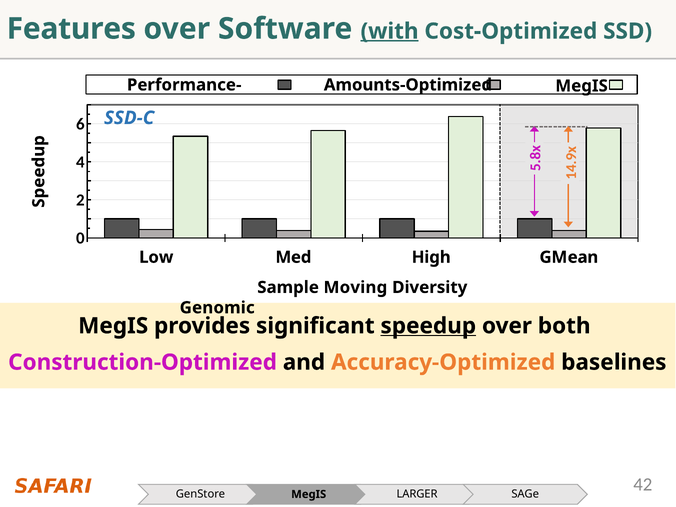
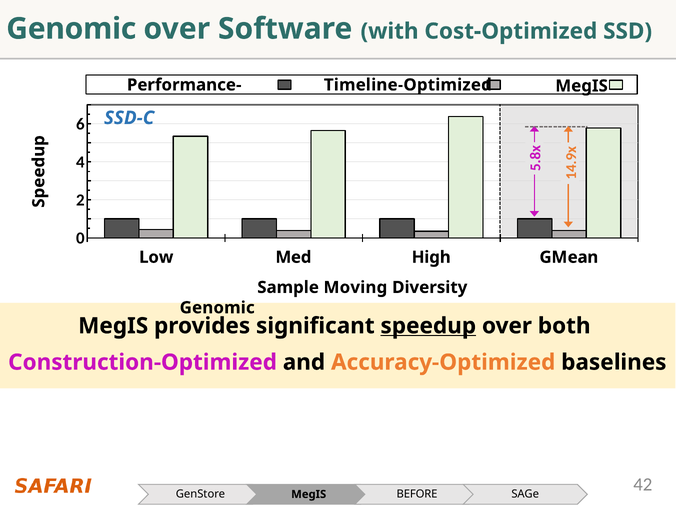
Features at (71, 29): Features -> Genomic
with underline: present -> none
Amounts-Optimized: Amounts-Optimized -> Timeline-Optimized
LARGER: LARGER -> BEFORE
